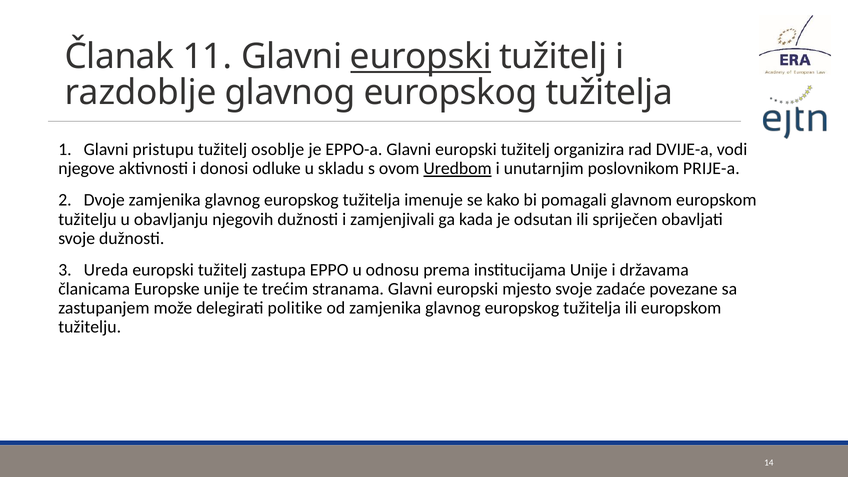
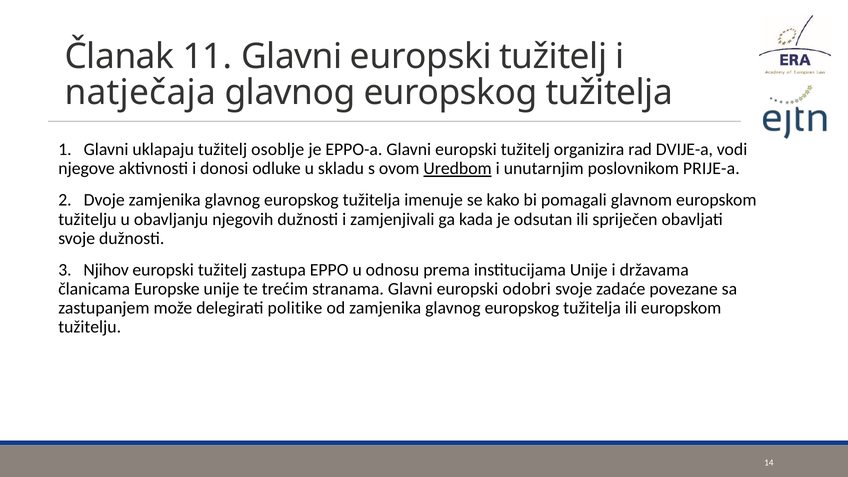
europski at (421, 57) underline: present -> none
razdoblje: razdoblje -> natječaja
pristupu: pristupu -> uklapaju
Ureda: Ureda -> Njihov
mjesto: mjesto -> odobri
